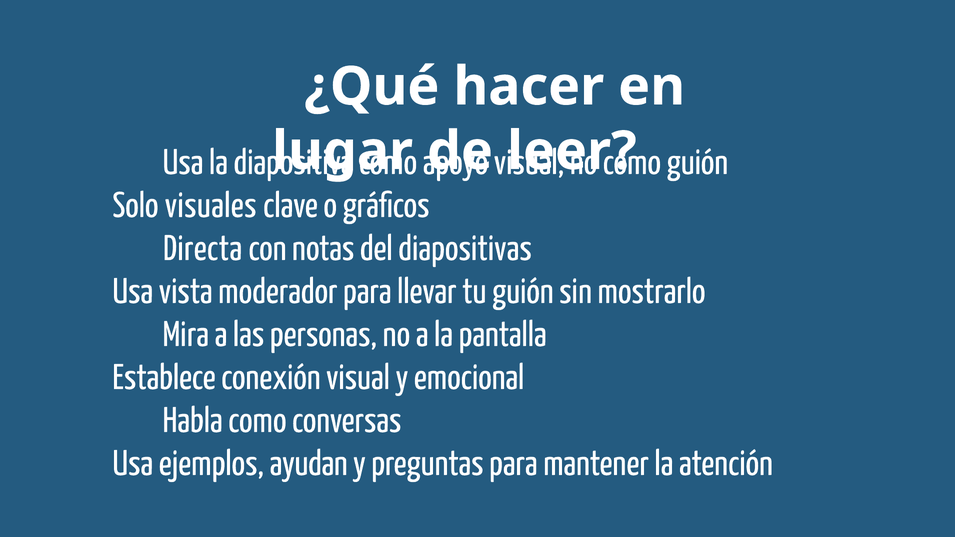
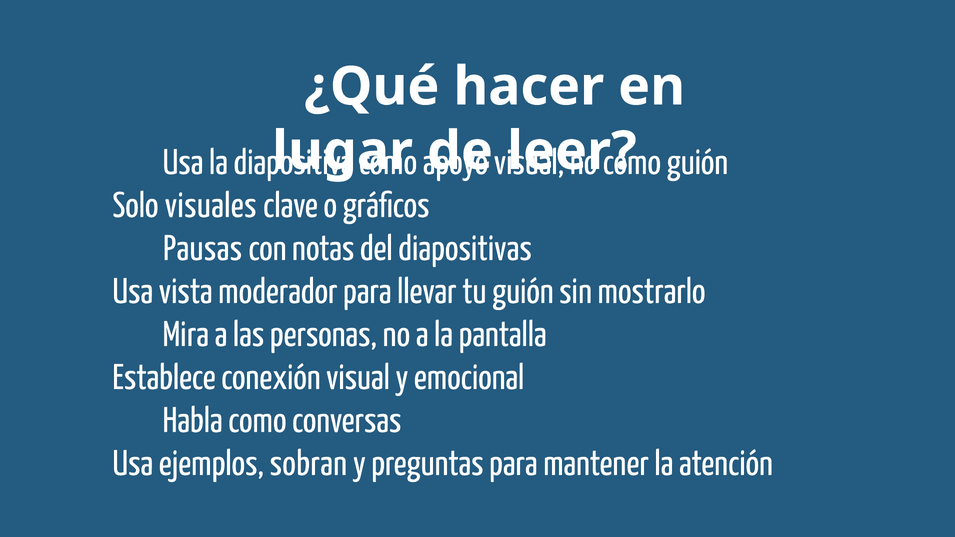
Directa: Directa -> Pausas
ayudan: ayudan -> sobran
